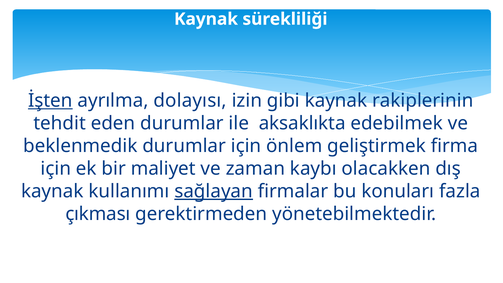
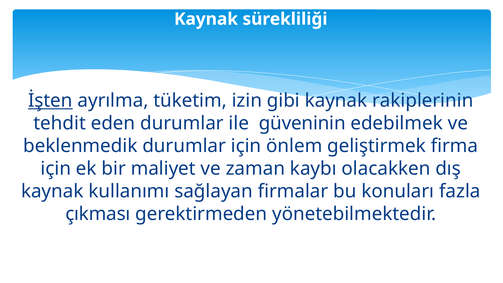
dolayısı: dolayısı -> tüketim
aksaklıkta: aksaklıkta -> güveninin
sağlayan underline: present -> none
